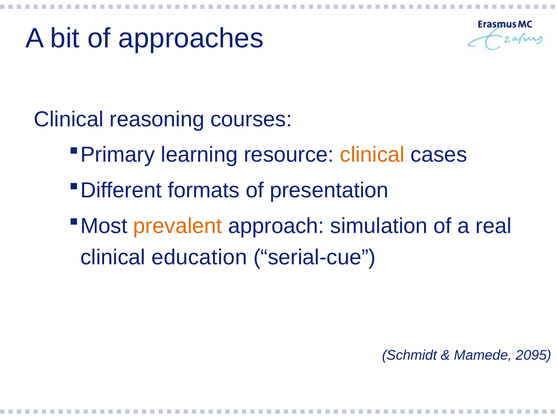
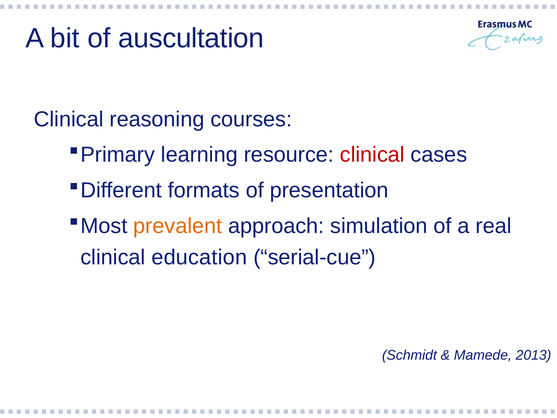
approaches: approaches -> auscultation
clinical at (372, 155) colour: orange -> red
2095: 2095 -> 2013
